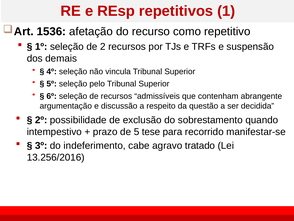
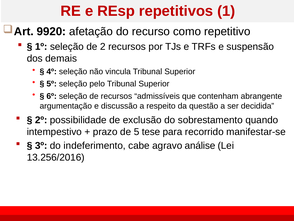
1536: 1536 -> 9920
tratado: tratado -> análise
